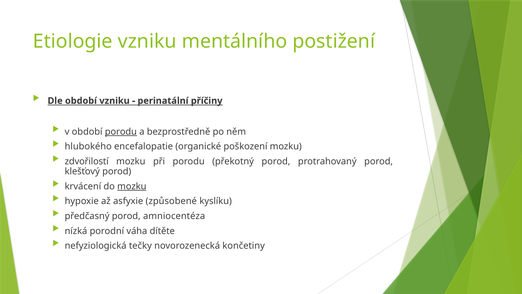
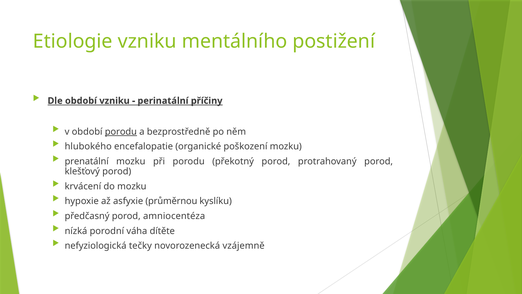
zdvořilostí: zdvořilostí -> prenatální
mozku at (132, 186) underline: present -> none
způsobené: způsobené -> průměrnou
končetiny: končetiny -> vzájemně
